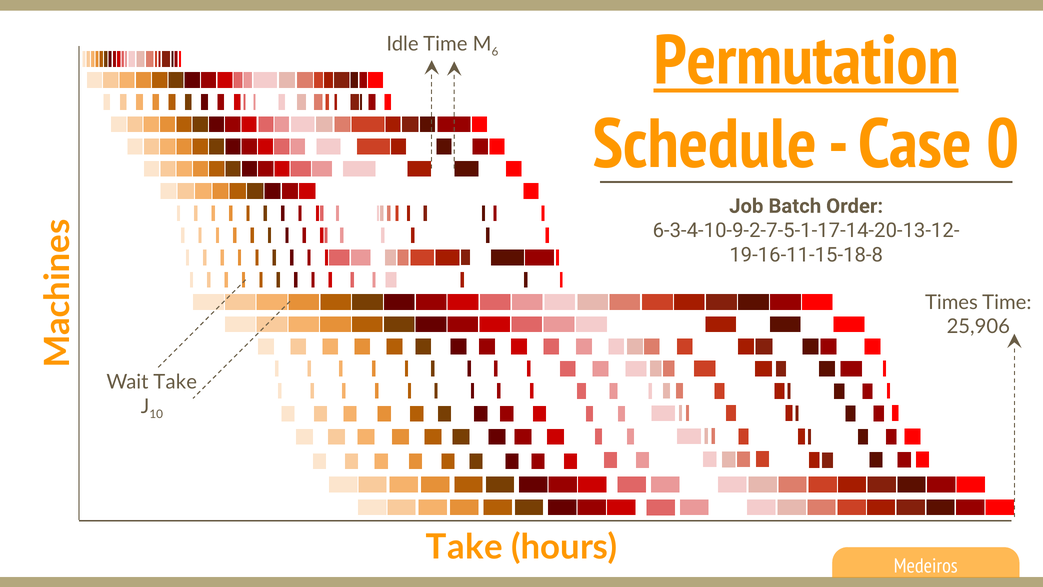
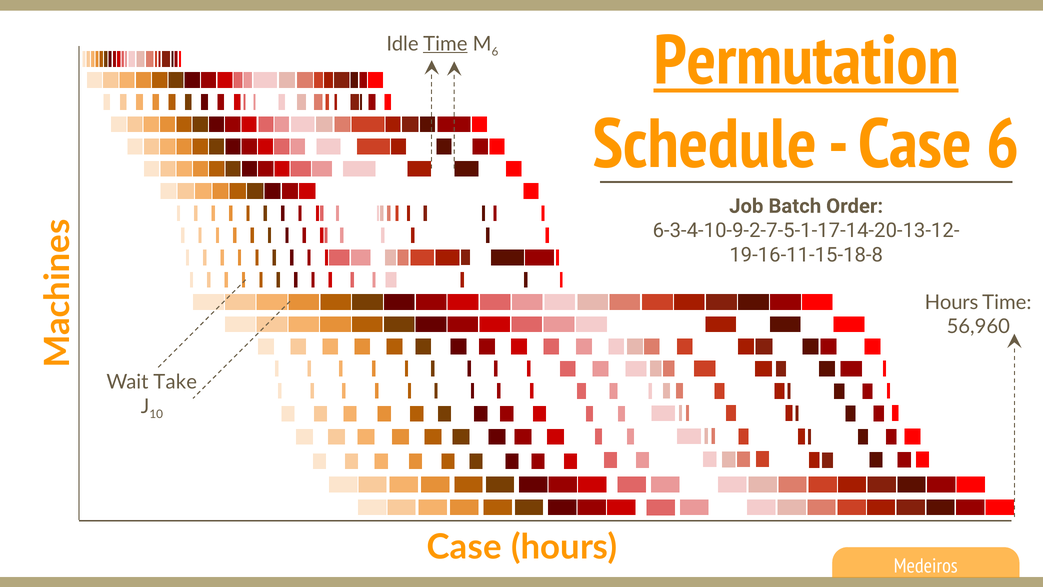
Time at (445, 44) underline: none -> present
Case 0: 0 -> 6
Times at (951, 302): Times -> Hours
25,906: 25,906 -> 56,960
Take at (464, 547): Take -> Case
